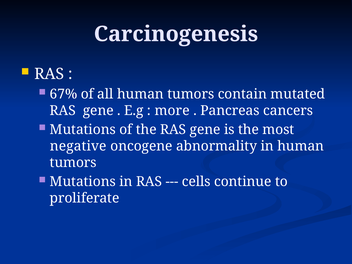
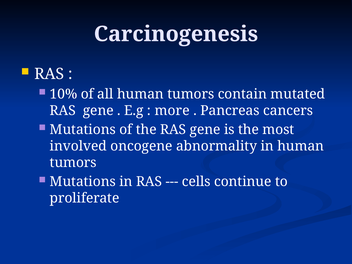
67%: 67% -> 10%
negative: negative -> involved
